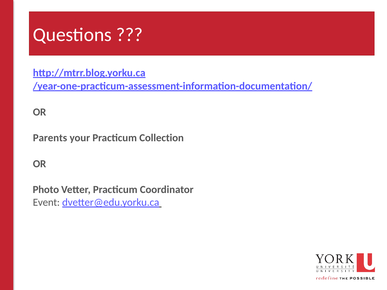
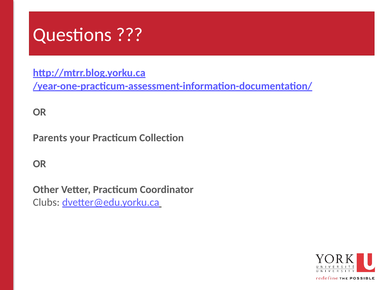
Photo: Photo -> Other
Event: Event -> Clubs
